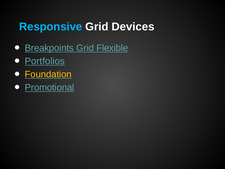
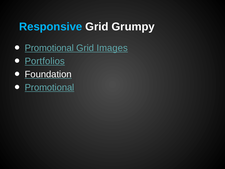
Devices: Devices -> Grumpy
Breakpoints at (49, 48): Breakpoints -> Promotional
Flexible: Flexible -> Images
Foundation colour: yellow -> white
